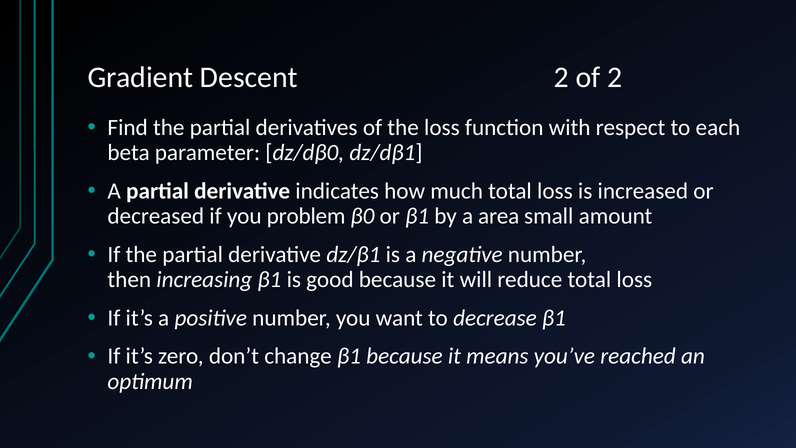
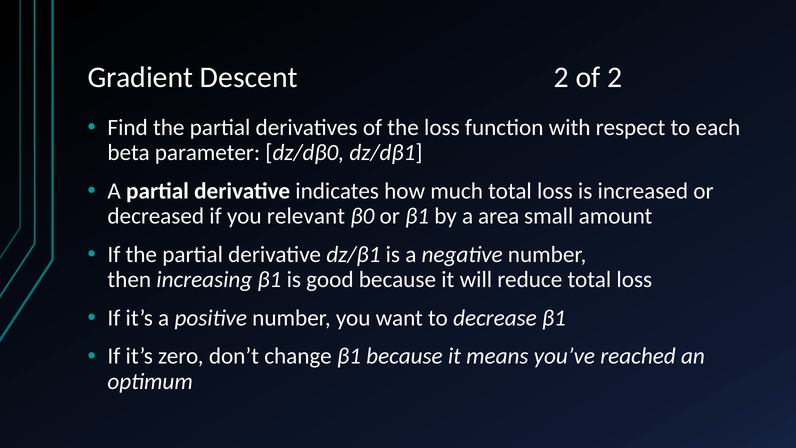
problem: problem -> relevant
